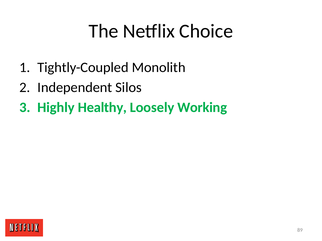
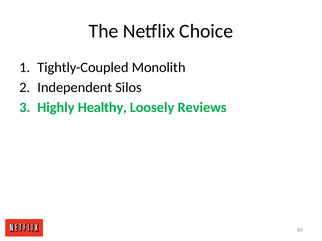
Working: Working -> Reviews
